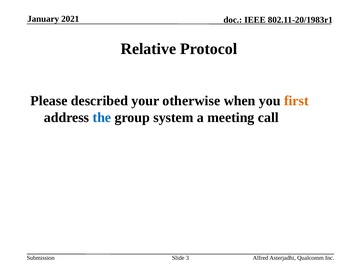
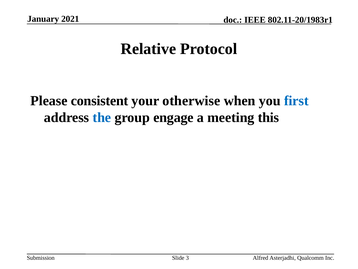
described: described -> consistent
first colour: orange -> blue
system: system -> engage
call: call -> this
